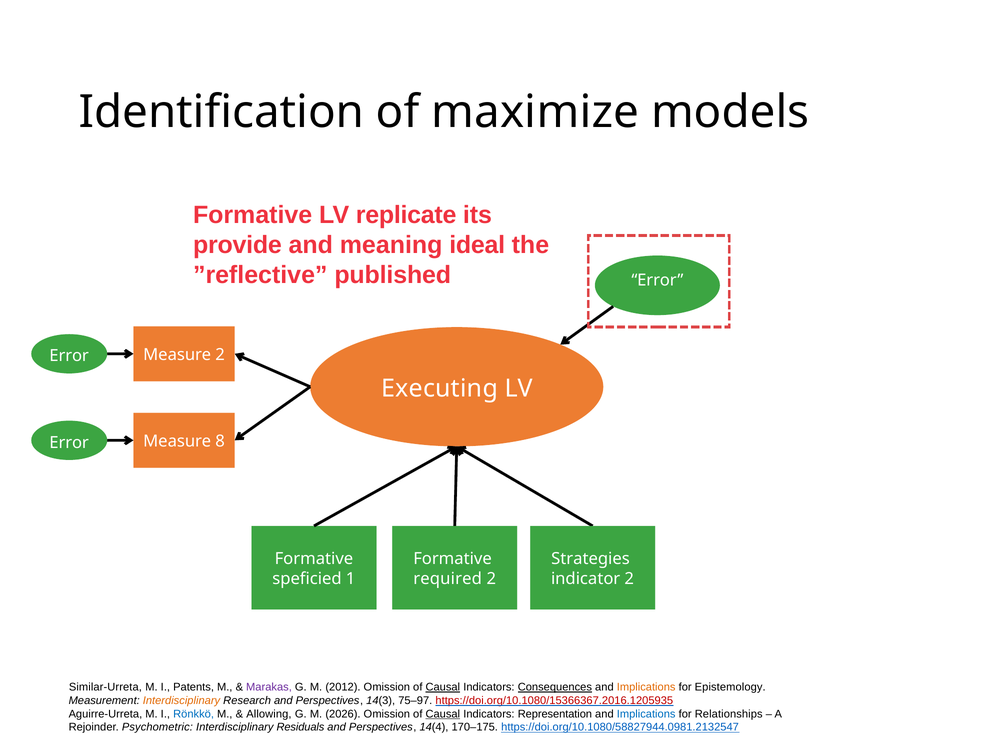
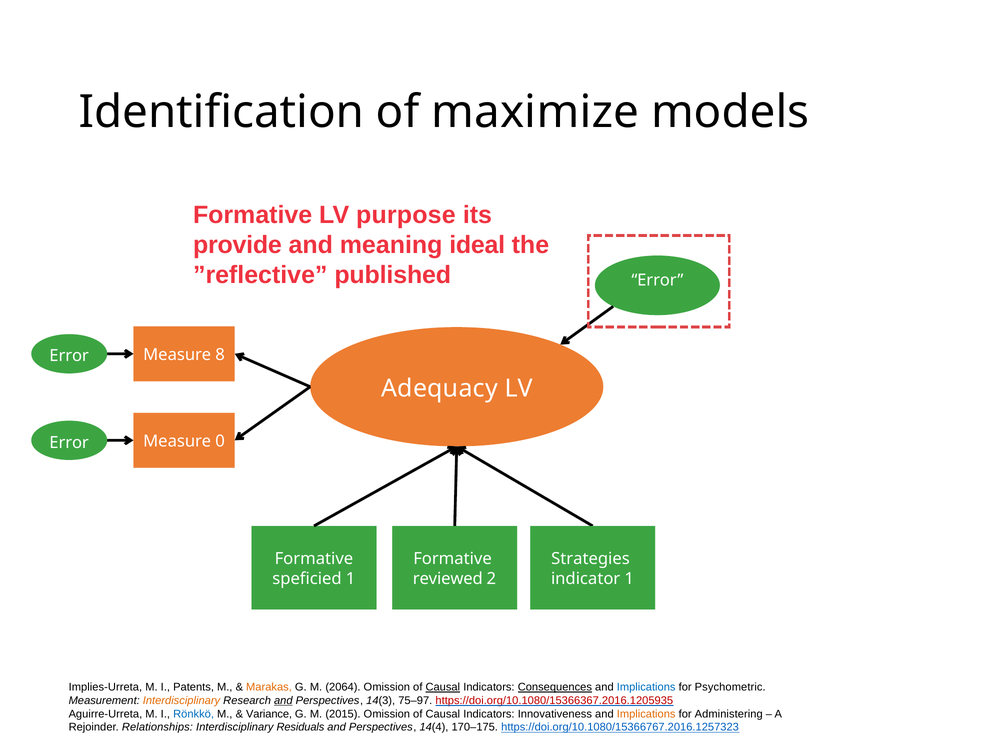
replicate: replicate -> purpose
Measure 2: 2 -> 8
Executing: Executing -> Adequacy
8: 8 -> 0
required: required -> reviewed
indicator 2: 2 -> 1
Similar-Urreta: Similar-Urreta -> Implies-Urreta
Marakas colour: purple -> orange
2012: 2012 -> 2064
Implications at (646, 688) colour: orange -> blue
Epistemology: Epistemology -> Psychometric
and at (283, 701) underline: none -> present
Allowing: Allowing -> Variance
2026: 2026 -> 2015
Causal at (443, 714) underline: present -> none
Representation: Representation -> Innovativeness
Implications at (646, 714) colour: blue -> orange
Relationships: Relationships -> Administering
Psychometric: Psychometric -> Relationships
https://doi.org/10.1080/58827944.0981.2132547: https://doi.org/10.1080/58827944.0981.2132547 -> https://doi.org/10.1080/15366767.2016.1257323
